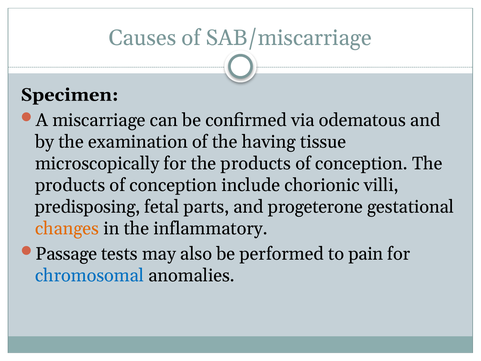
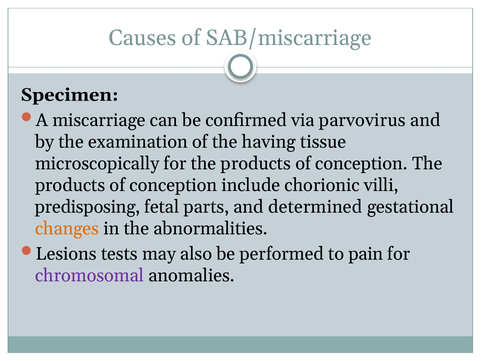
odematous: odematous -> parvovirus
progeterone: progeterone -> determined
inflammatory: inflammatory -> abnormalities
Passage: Passage -> Lesions
chromosomal colour: blue -> purple
